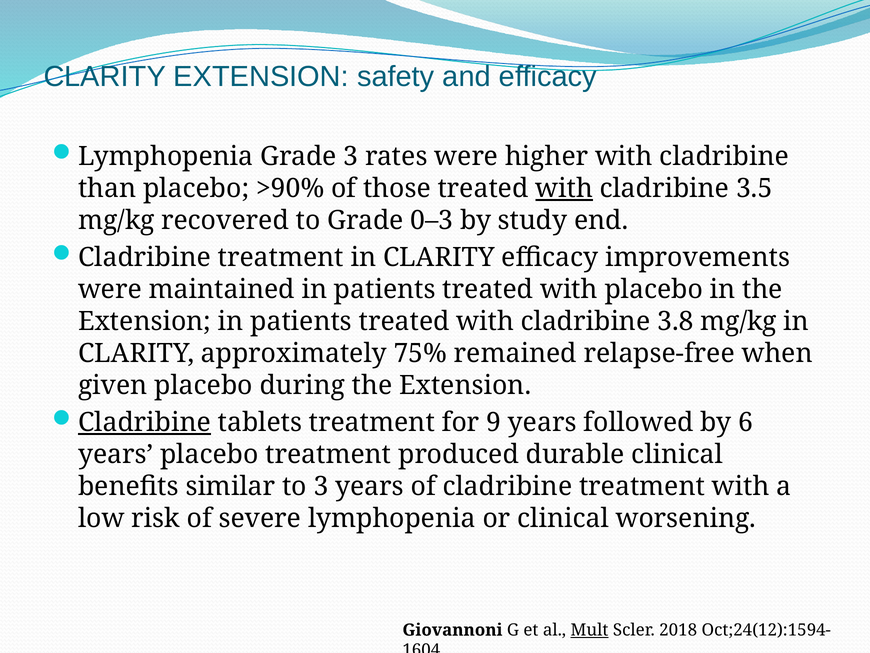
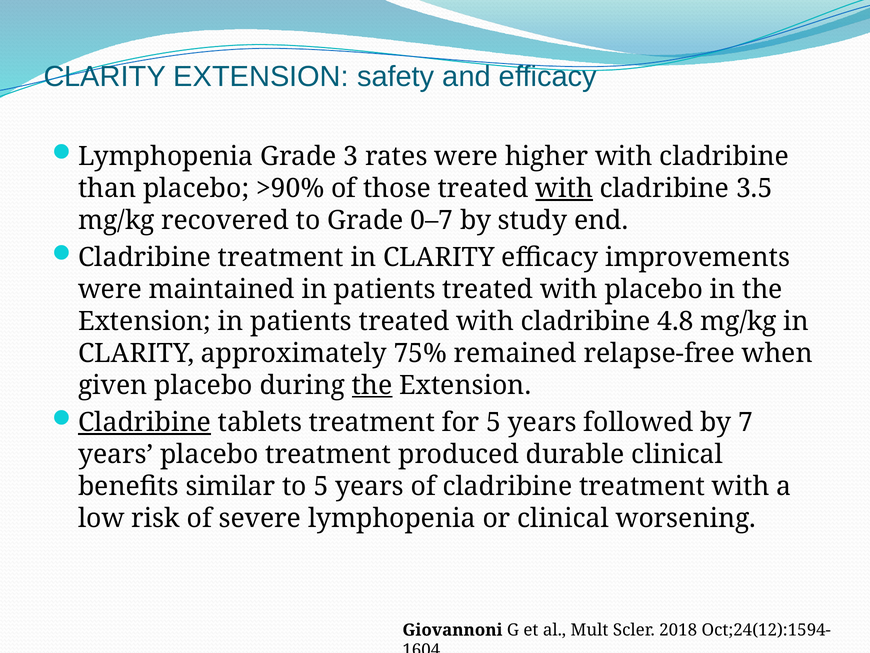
0–3: 0–3 -> 0–7
3.8: 3.8 -> 4.8
the at (372, 385) underline: none -> present
for 9: 9 -> 5
6: 6 -> 7
to 3: 3 -> 5
Mult underline: present -> none
